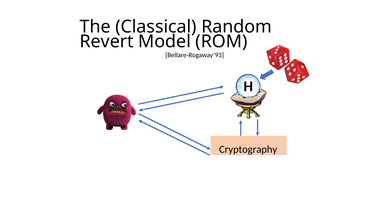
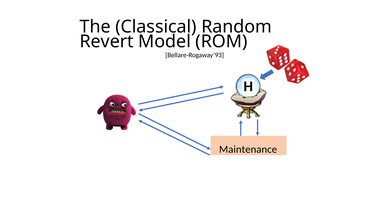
Cryptography: Cryptography -> Maintenance
